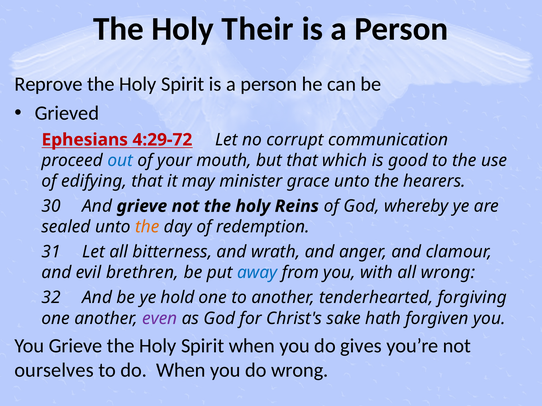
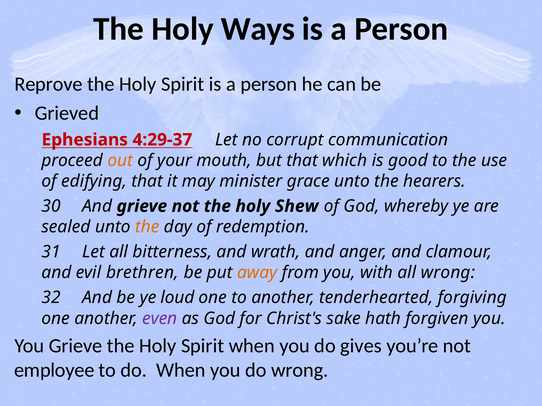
Their: Their -> Ways
4:29‑72: 4:29‑72 -> 4:29‑37
out colour: blue -> orange
Reins: Reins -> Shew
away colour: blue -> orange
hold: hold -> loud
ourselves: ourselves -> employee
